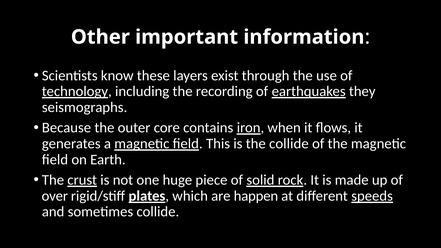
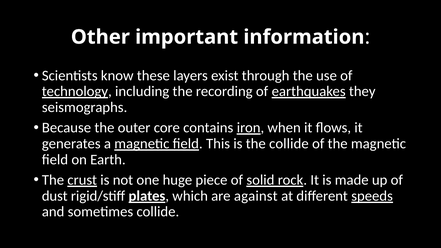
over: over -> dust
happen: happen -> against
